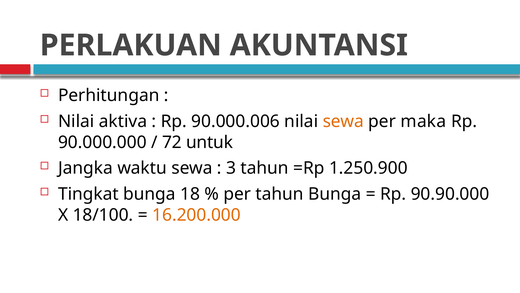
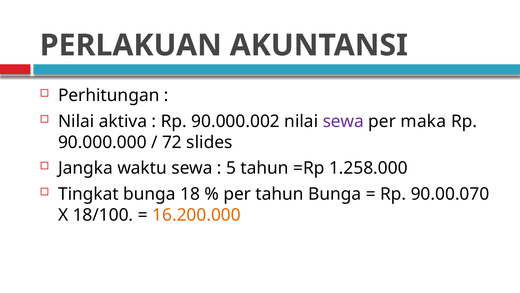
90.000.006: 90.000.006 -> 90.000.002
sewa at (343, 121) colour: orange -> purple
untuk: untuk -> slides
3: 3 -> 5
1.250.900: 1.250.900 -> 1.258.000
90.90.000: 90.90.000 -> 90.00.070
